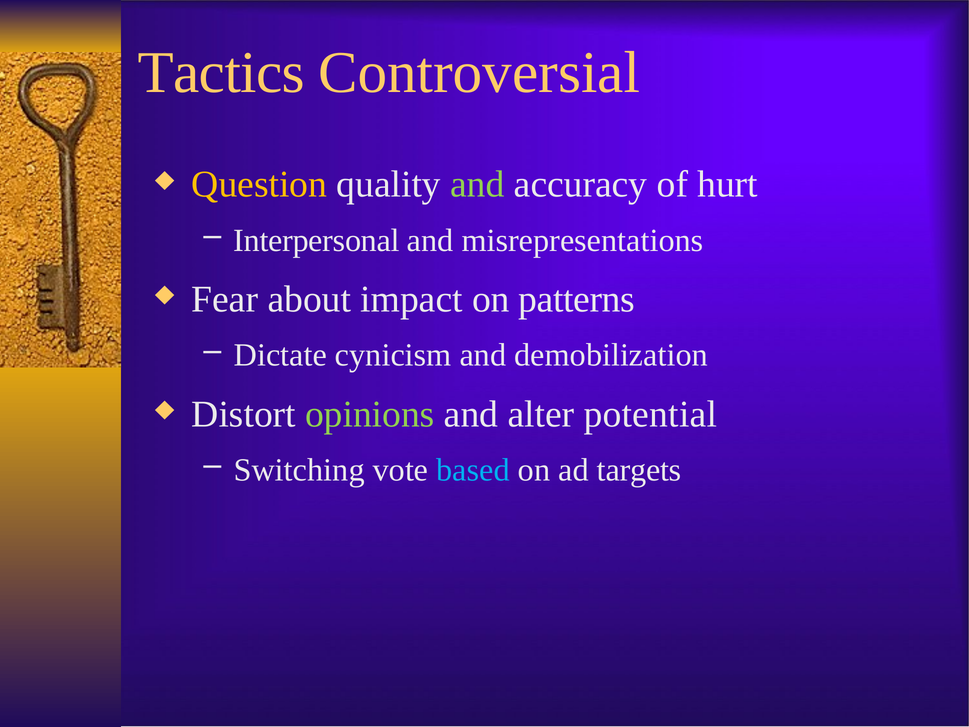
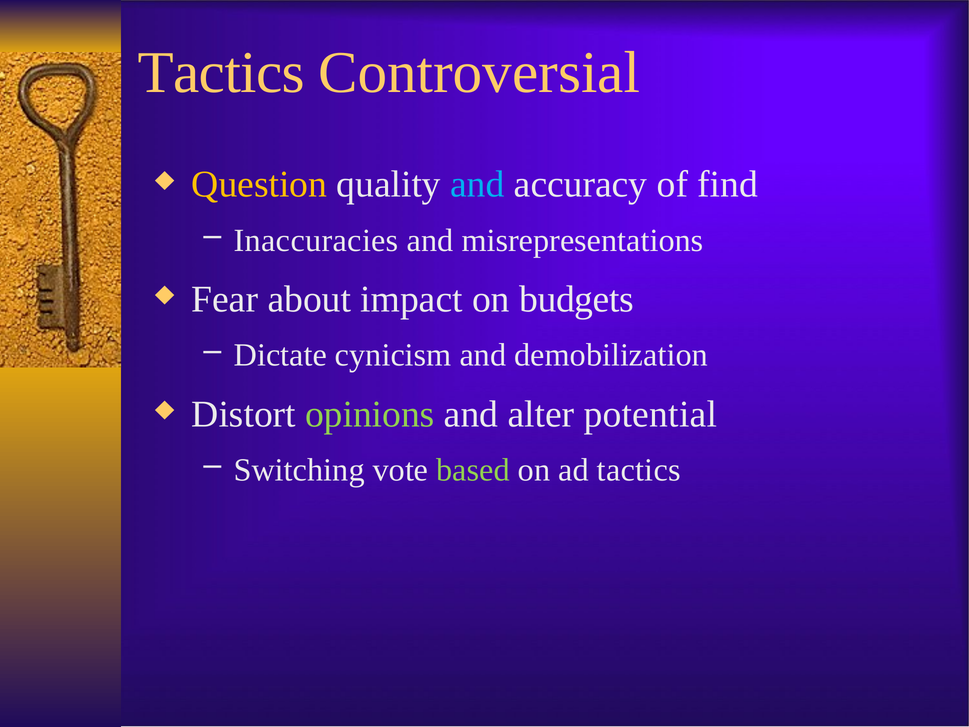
and at (477, 184) colour: light green -> light blue
hurt: hurt -> find
Interpersonal: Interpersonal -> Inaccuracies
patterns: patterns -> budgets
based colour: light blue -> light green
ad targets: targets -> tactics
